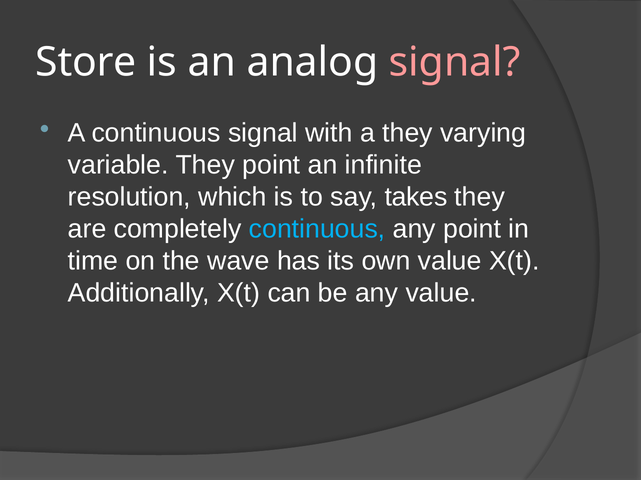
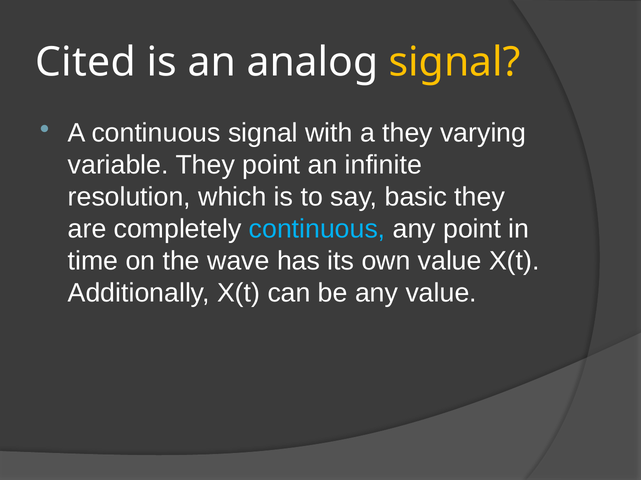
Store: Store -> Cited
signal at (455, 62) colour: pink -> yellow
takes: takes -> basic
